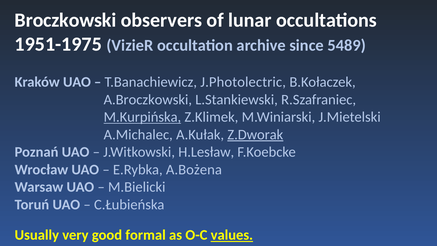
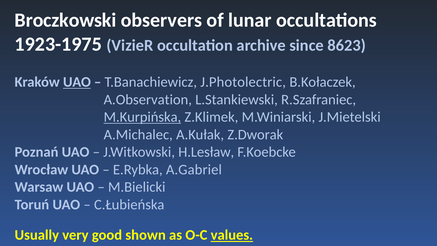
1951-1975: 1951-1975 -> 1923-1975
5489: 5489 -> 8623
UAO at (77, 82) underline: none -> present
A.Broczkowski: A.Broczkowski -> A.Observation
Z.Dworak underline: present -> none
A.Bożena: A.Bożena -> A.Gabriel
formal: formal -> shown
